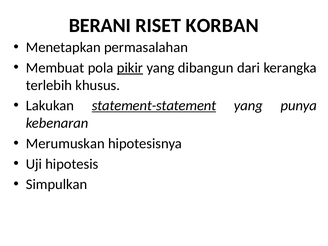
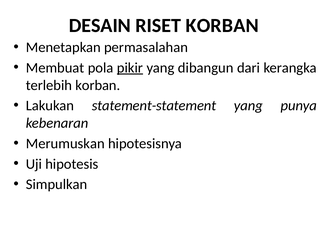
BERANI: BERANI -> DESAIN
terlebih khusus: khusus -> korban
statement-statement underline: present -> none
